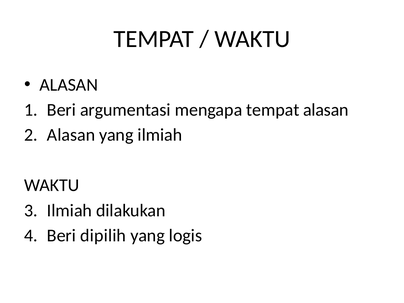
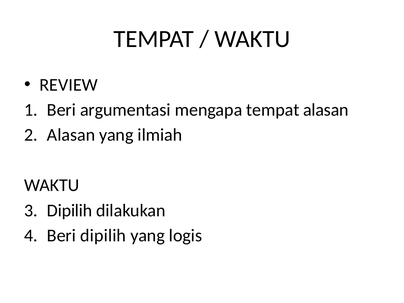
ALASAN at (69, 85): ALASAN -> REVIEW
Ilmiah at (70, 210): Ilmiah -> Dipilih
